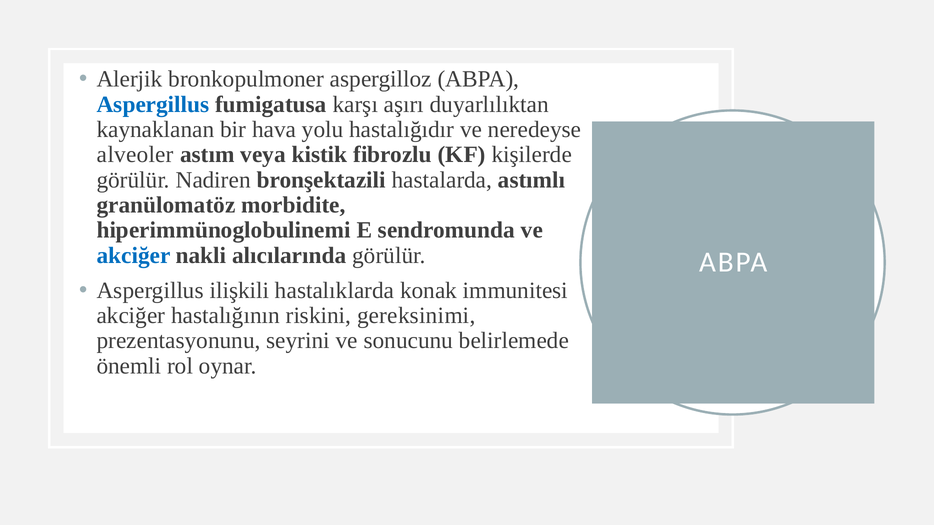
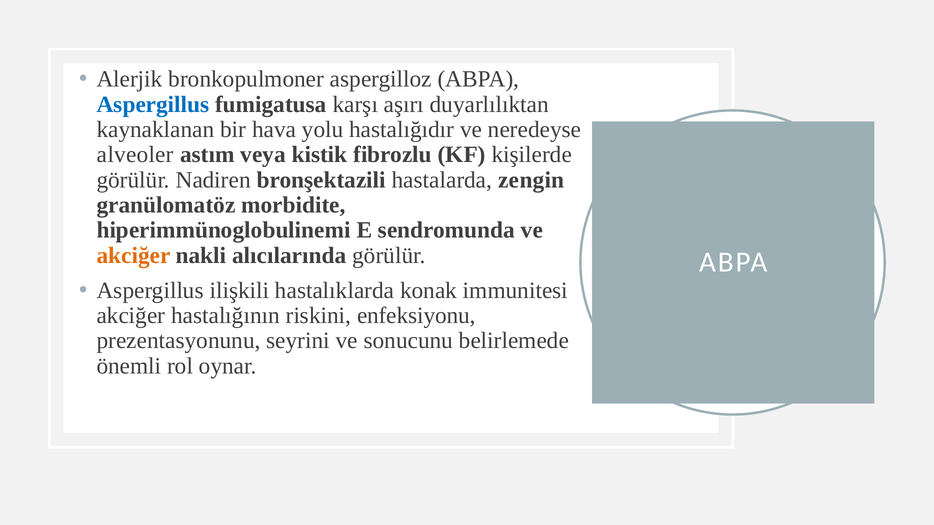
astımlı: astımlı -> zengin
akciğer at (134, 256) colour: blue -> orange
gereksinimi: gereksinimi -> enfeksiyonu
